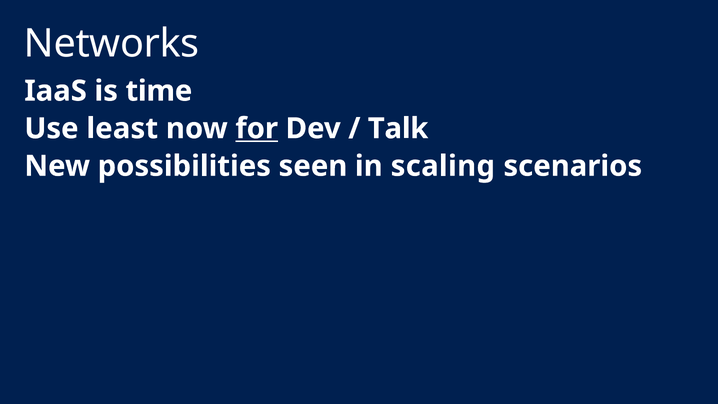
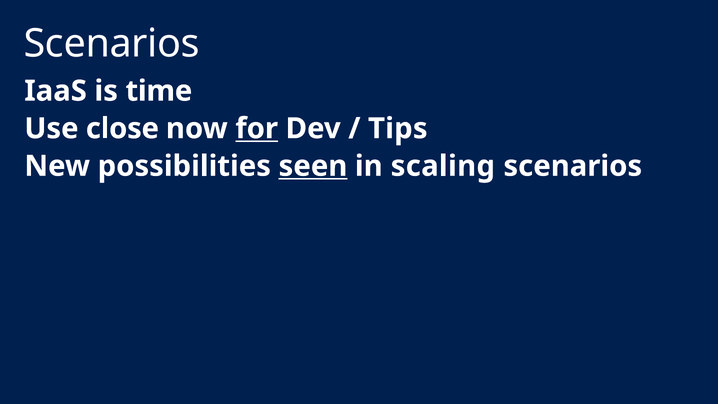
Networks at (112, 44): Networks -> Scenarios
least: least -> close
Talk: Talk -> Tips
seen underline: none -> present
